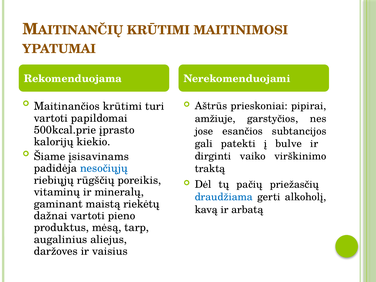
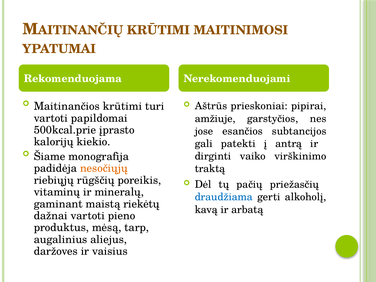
bulve: bulve -> antrą
įsisavinams: įsisavinams -> monografija
nesočiųjų colour: blue -> orange
